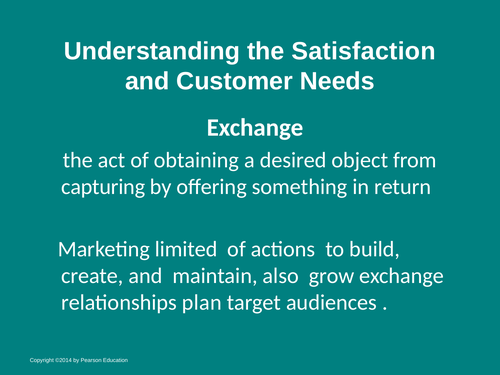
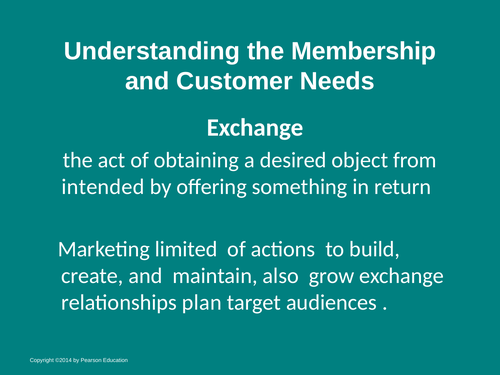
Satisfaction: Satisfaction -> Membership
capturing: capturing -> intended
